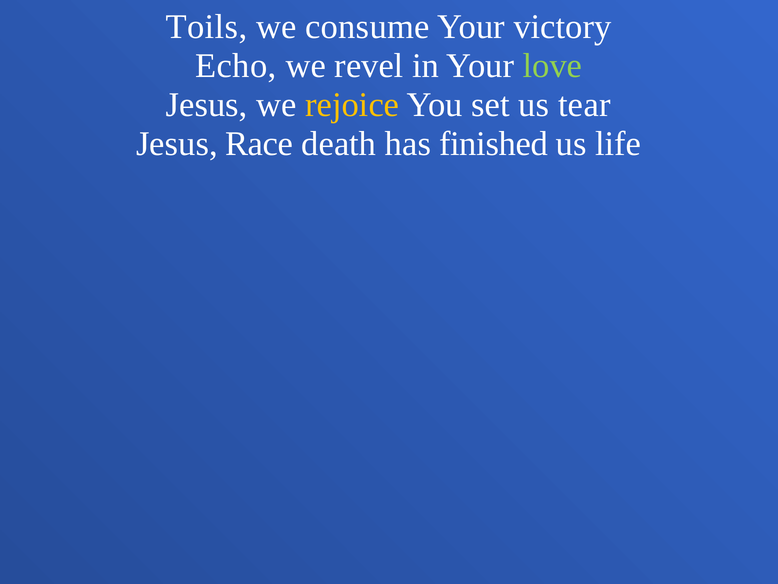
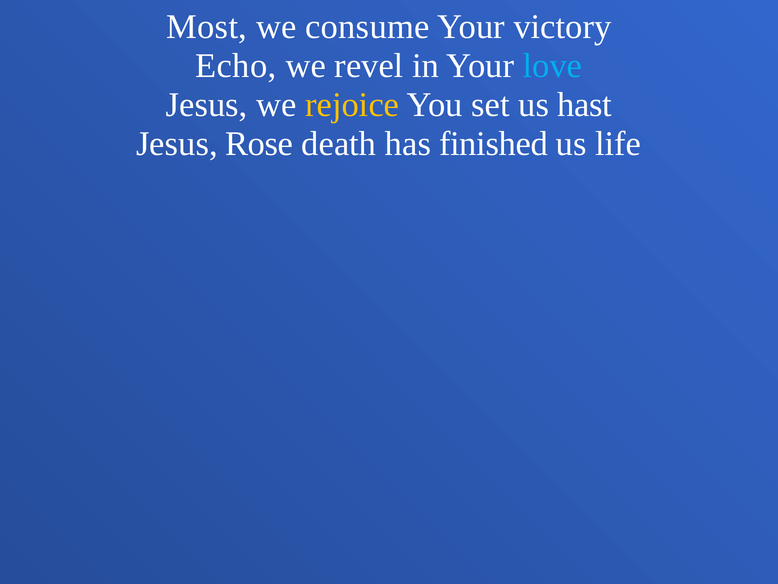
Toils: Toils -> Most
love colour: light green -> light blue
tear: tear -> hast
Race: Race -> Rose
